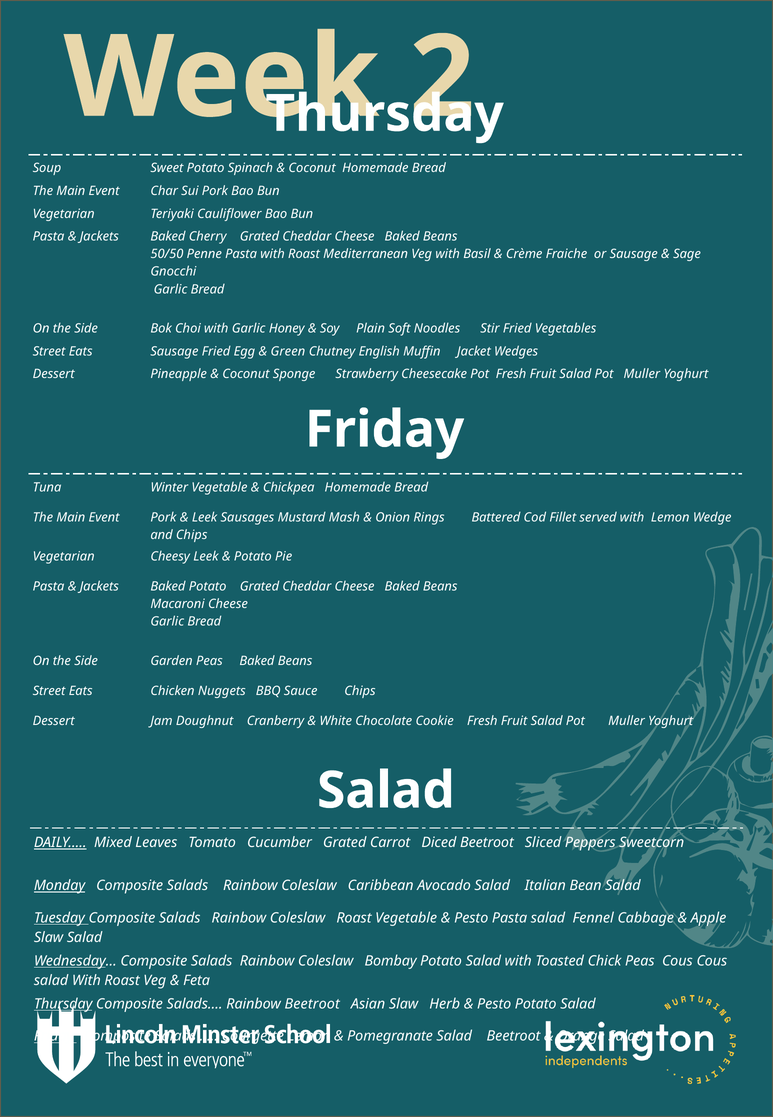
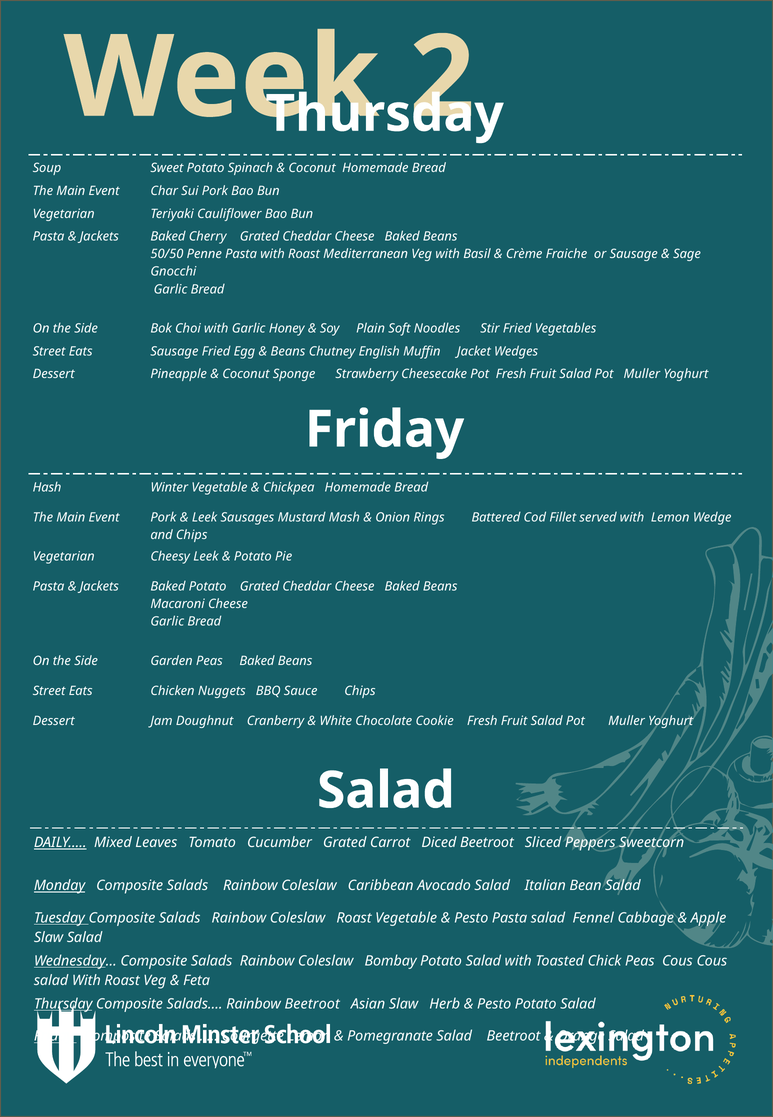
Green at (288, 351): Green -> Beans
Tuna: Tuna -> Hash
